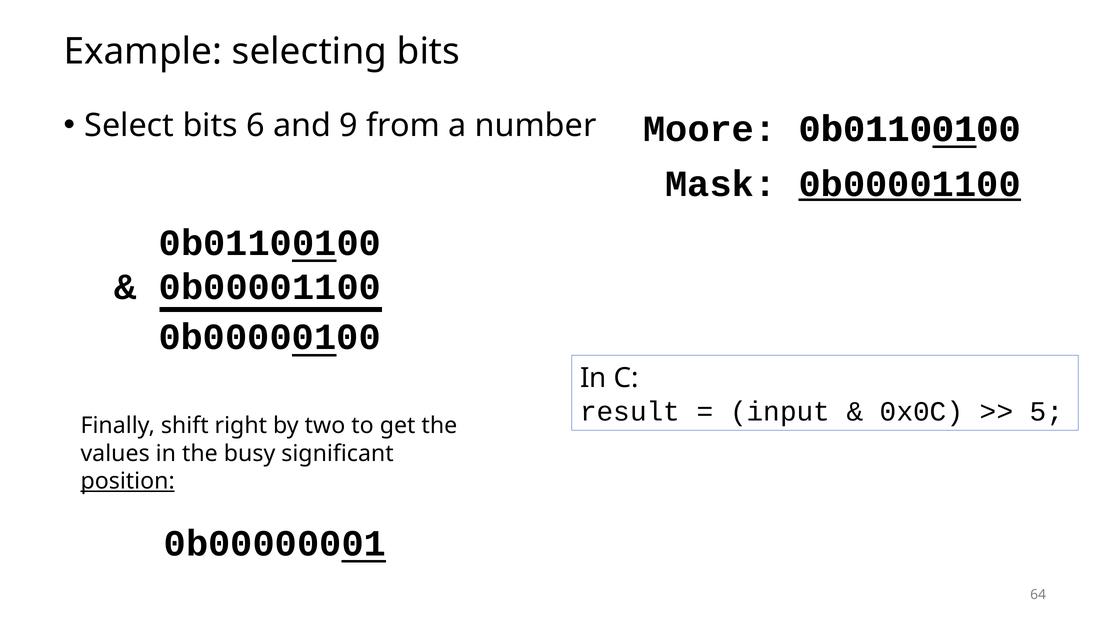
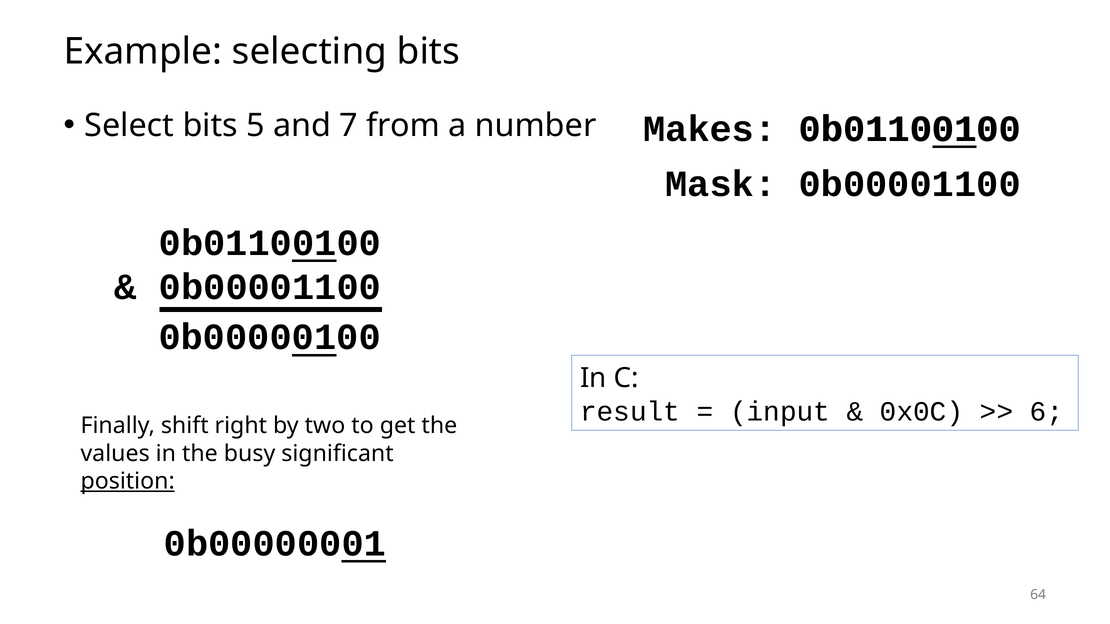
6: 6 -> 5
9: 9 -> 7
Moore: Moore -> Makes
0b00001100 at (910, 184) underline: present -> none
5: 5 -> 6
